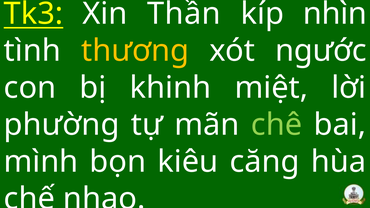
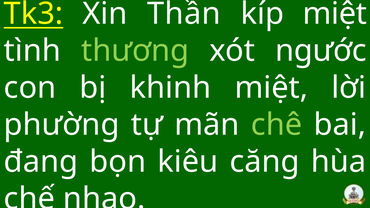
kíp nhìn: nhìn -> miệt
thương colour: yellow -> light green
mình: mình -> đang
